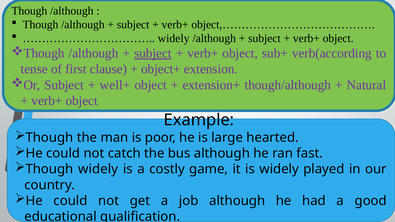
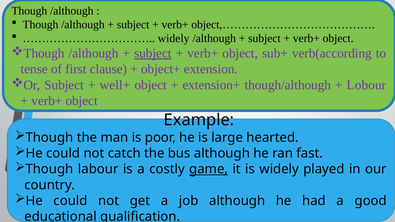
Natural: Natural -> Lobour
Though widely: widely -> labour
game underline: none -> present
